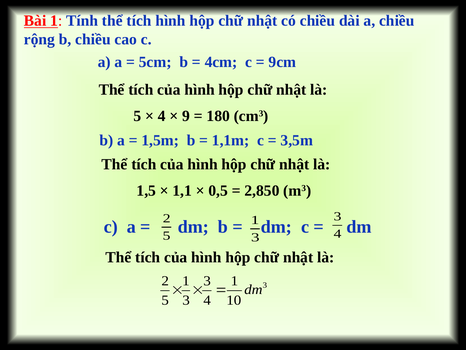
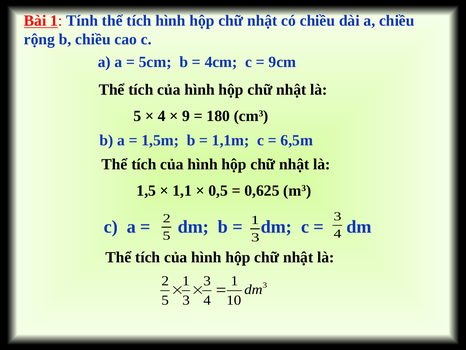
3,5m: 3,5m -> 6,5m
2,850: 2,850 -> 0,625
